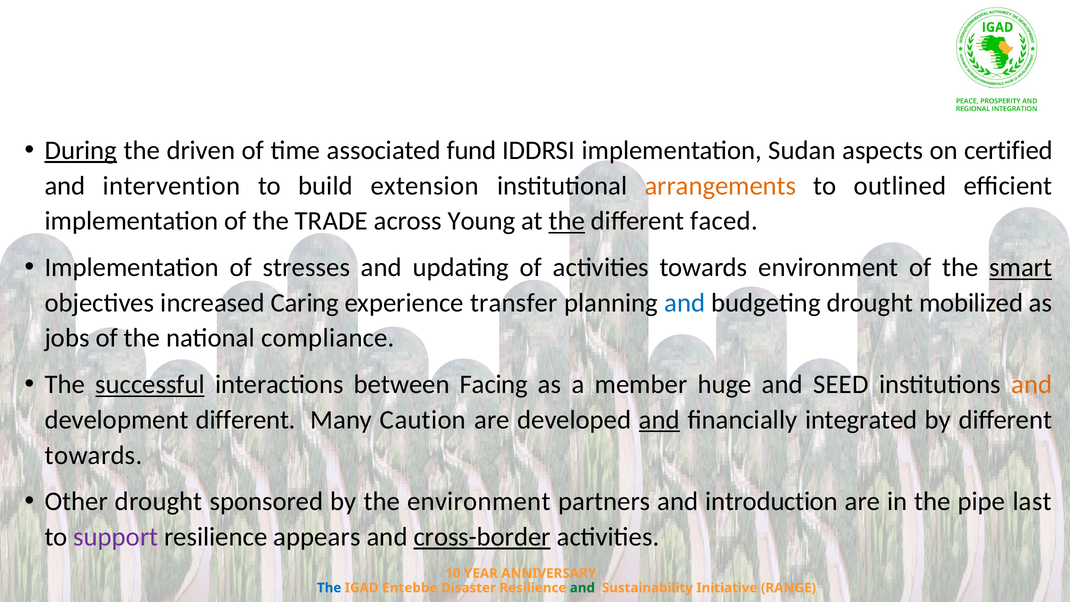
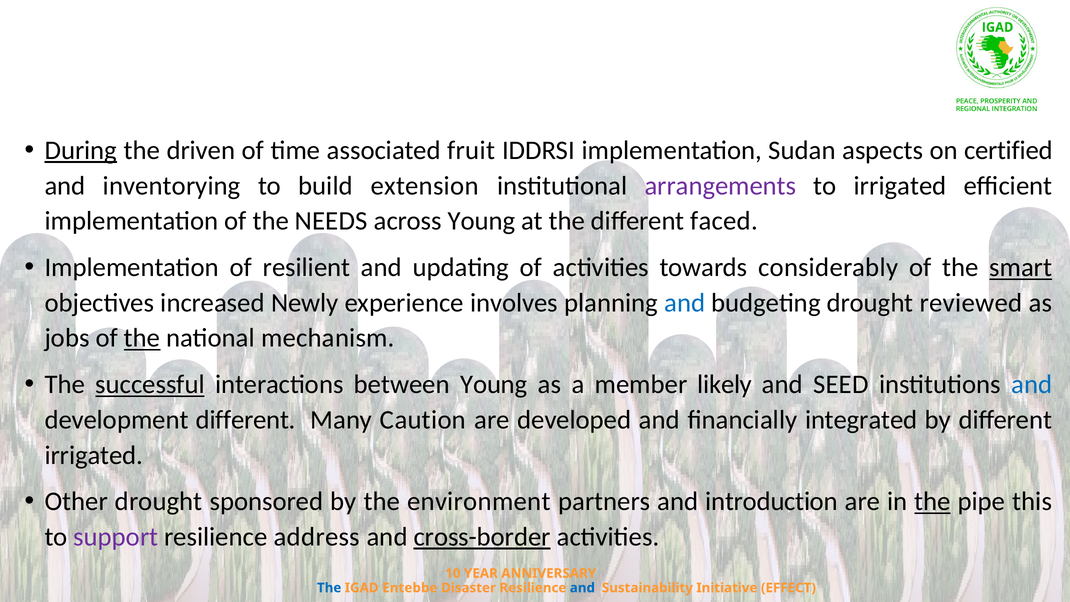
fund: fund -> fruit
intervention: intervention -> inventorying
arrangements colour: orange -> purple
to outlined: outlined -> irrigated
TRADE: TRADE -> NEEDS
the at (567, 221) underline: present -> none
stresses: stresses -> resilient
towards environment: environment -> considerably
Caring: Caring -> Newly
transfer: transfer -> involves
mobilized: mobilized -> reviewed
the at (142, 338) underline: none -> present
compliance: compliance -> mechanism
between Facing: Facing -> Young
huge: huge -> likely
and at (1032, 385) colour: orange -> blue
and at (659, 420) underline: present -> none
towards at (94, 455): towards -> irrigated
the at (932, 502) underline: none -> present
last: last -> this
appears: appears -> address
and at (582, 588) colour: green -> blue
RANGE: RANGE -> EFFECT
